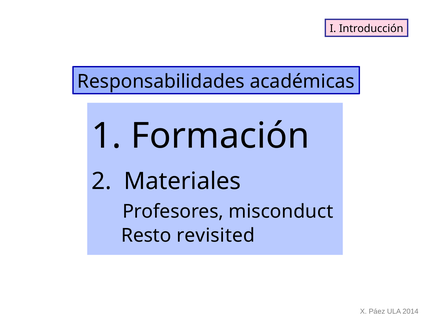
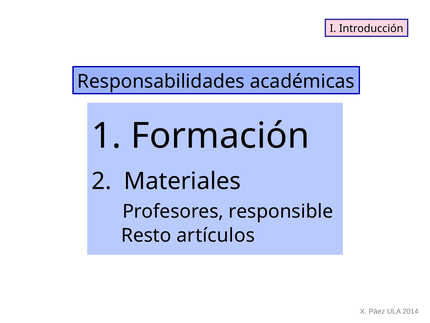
misconduct: misconduct -> responsible
revisited: revisited -> artículos
